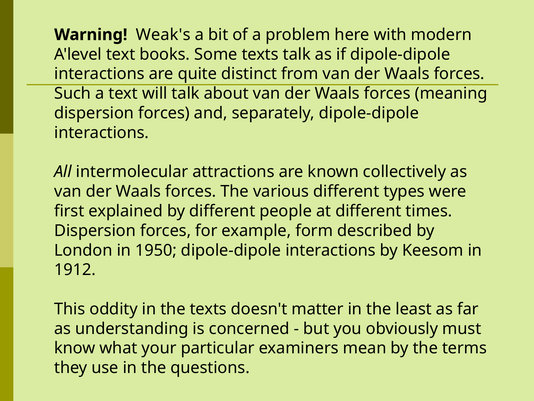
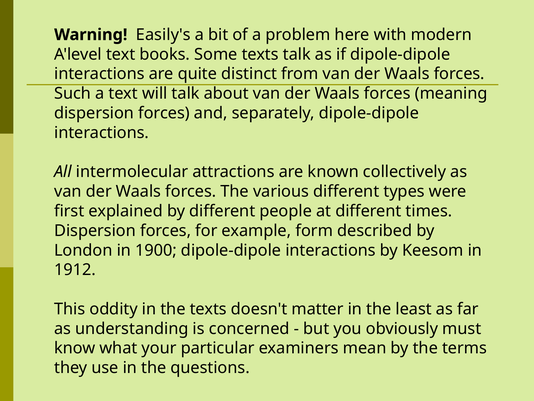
Weak's: Weak's -> Easily's
1950: 1950 -> 1900
